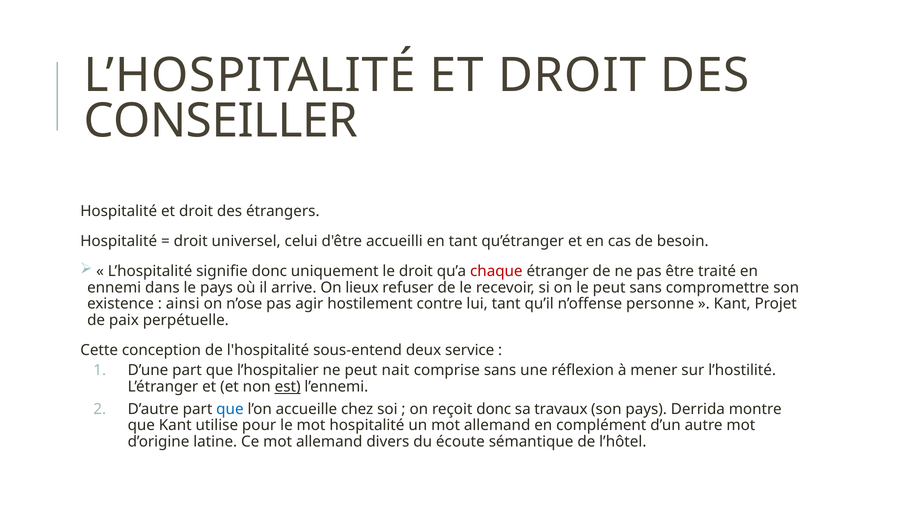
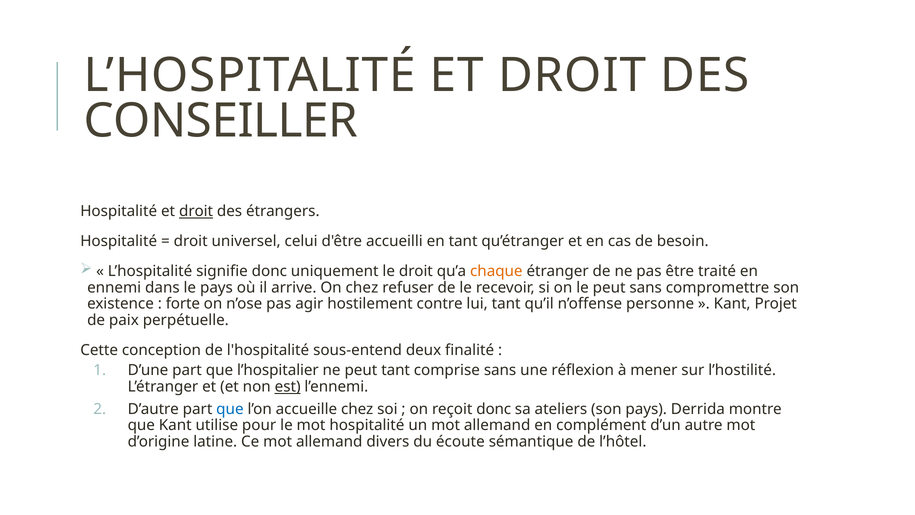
droit at (196, 211) underline: none -> present
chaque colour: red -> orange
On lieux: lieux -> chez
ainsi: ainsi -> forte
service: service -> finalité
peut nait: nait -> tant
travaux: travaux -> ateliers
